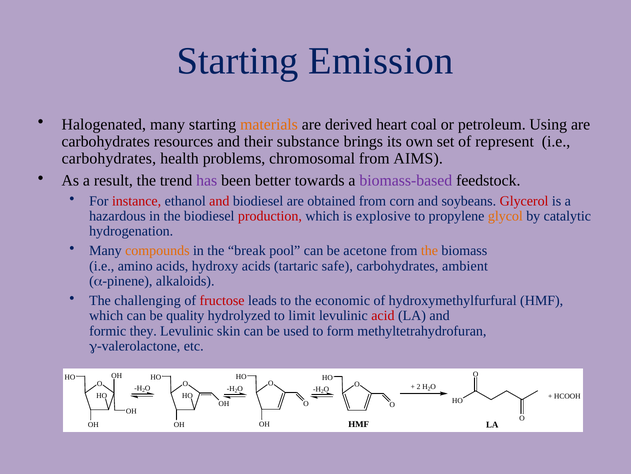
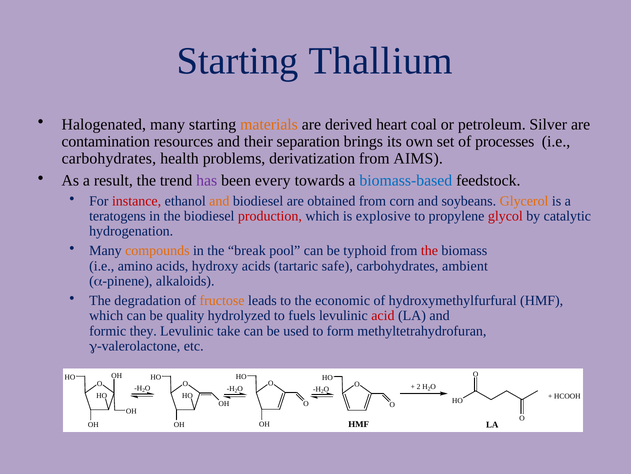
Emission: Emission -> Thallium
Using: Using -> Silver
carbohydrates at (106, 141): carbohydrates -> contamination
substance: substance -> separation
represent: represent -> processes
chromosomal: chromosomal -> derivatization
better: better -> every
biomass-based colour: purple -> blue
and at (219, 201) colour: red -> orange
Glycerol colour: red -> orange
hazardous: hazardous -> teratogens
glycol colour: orange -> red
acetone: acetone -> typhoid
the at (429, 250) colour: orange -> red
challenging: challenging -> degradation
fructose colour: red -> orange
limit: limit -> fuels
skin: skin -> take
